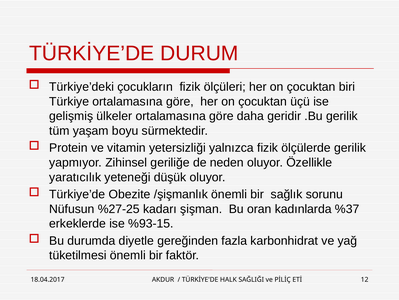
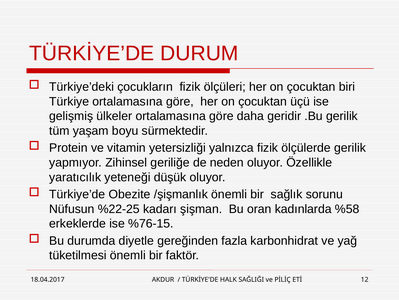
%27-25: %27-25 -> %22-25
%37: %37 -> %58
%93-15: %93-15 -> %76-15
